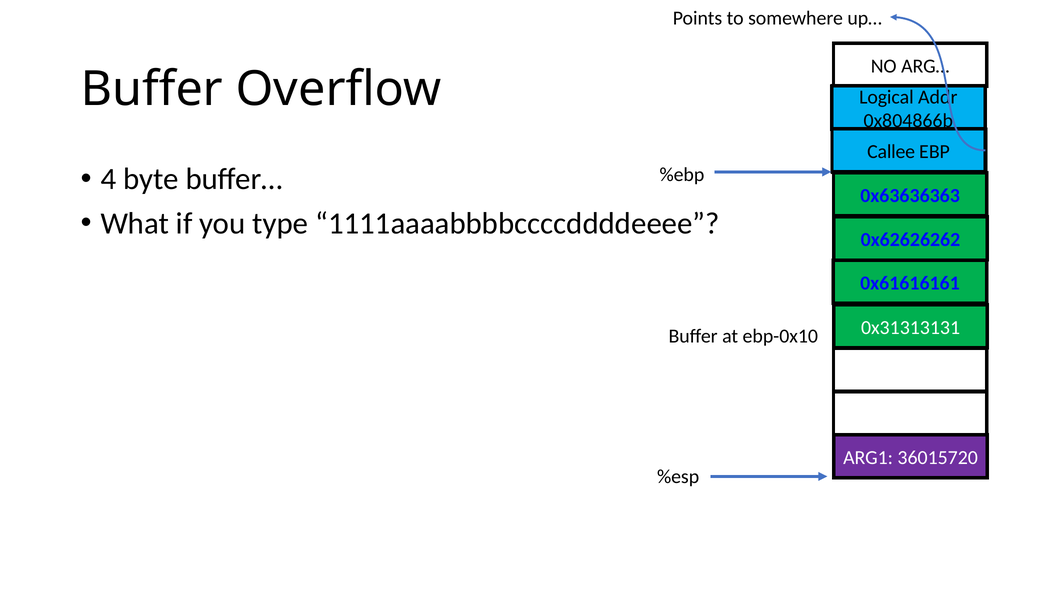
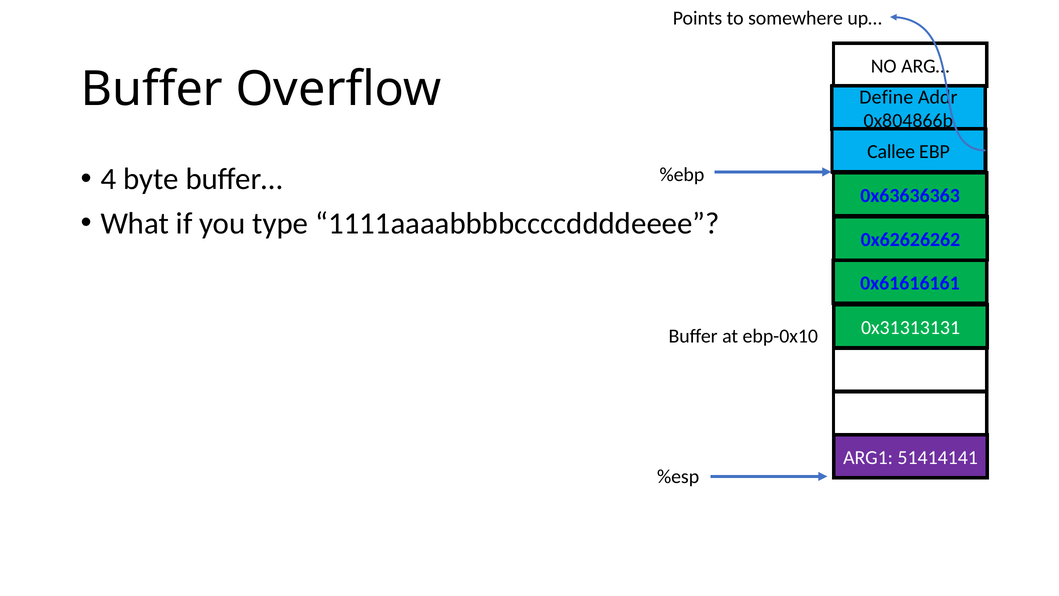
Logical: Logical -> Define
36015720: 36015720 -> 51414141
